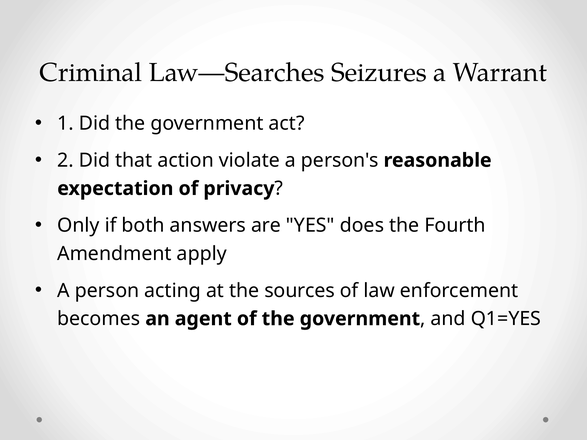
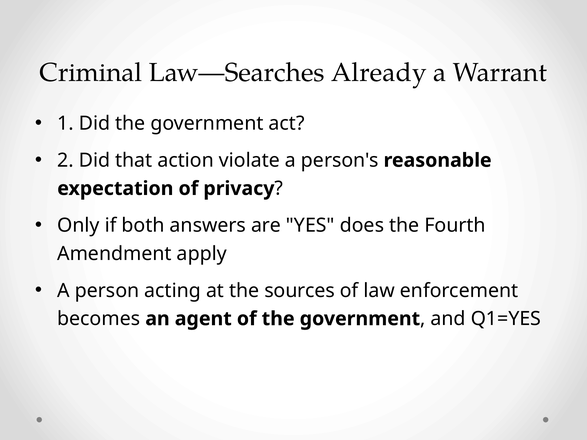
Seizures: Seizures -> Already
